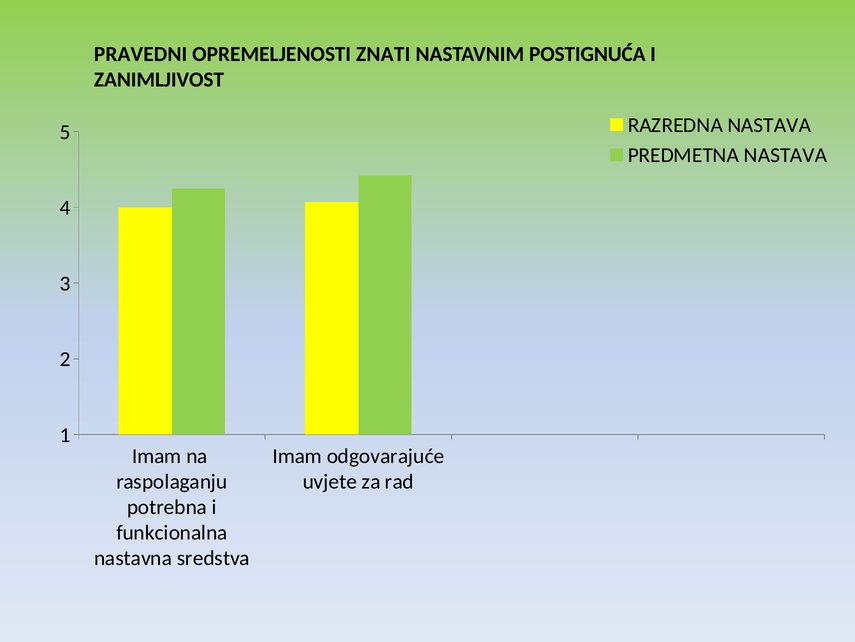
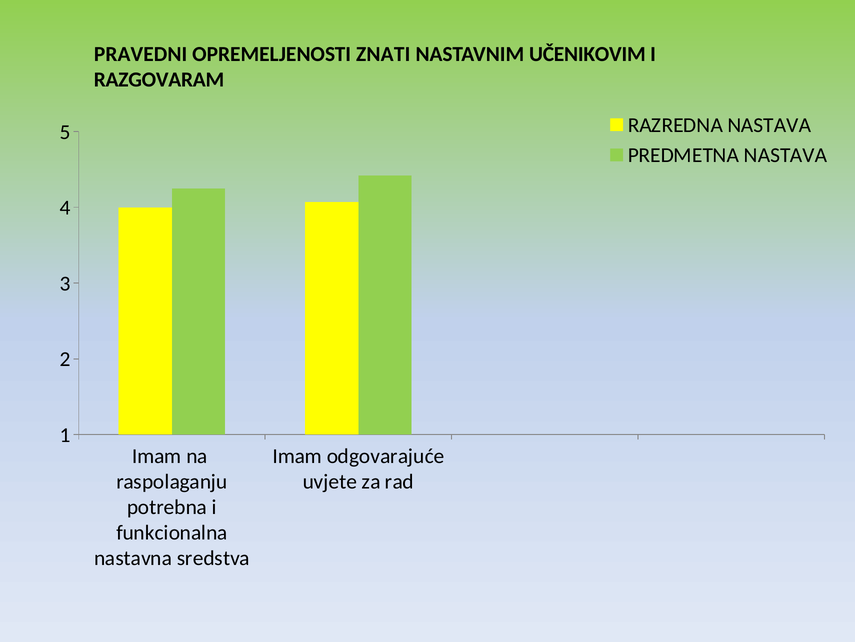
POSTIGNUĆA: POSTIGNUĆA -> UČENIKOVIM
ZANIMLJIVOST: ZANIMLJIVOST -> RAZGOVARAM
